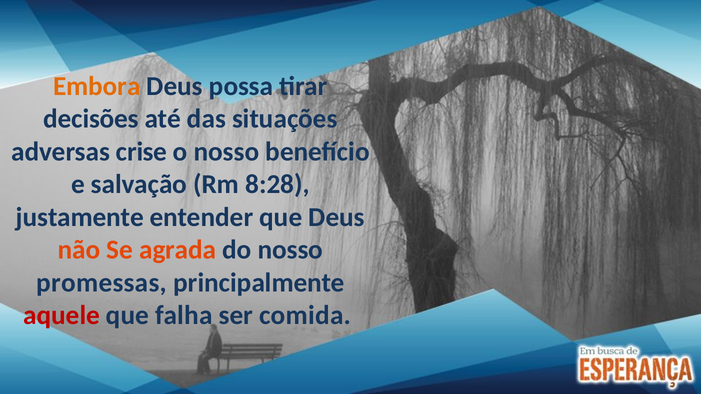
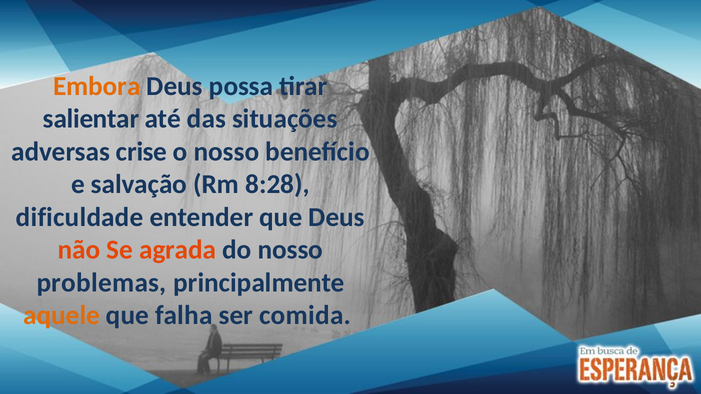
decisões: decisões -> salientar
justamente: justamente -> dificuldade
promessas: promessas -> problemas
aquele colour: red -> orange
